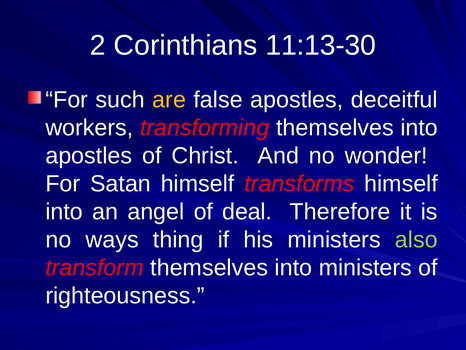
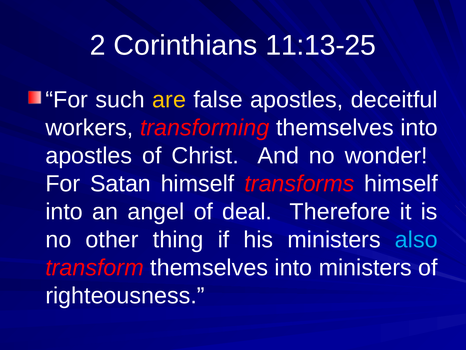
11:13-30: 11:13-30 -> 11:13-25
ways: ways -> other
also colour: light green -> light blue
